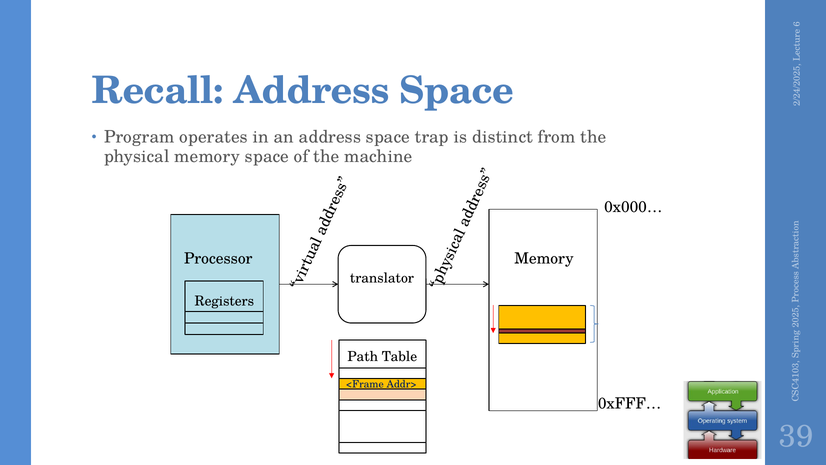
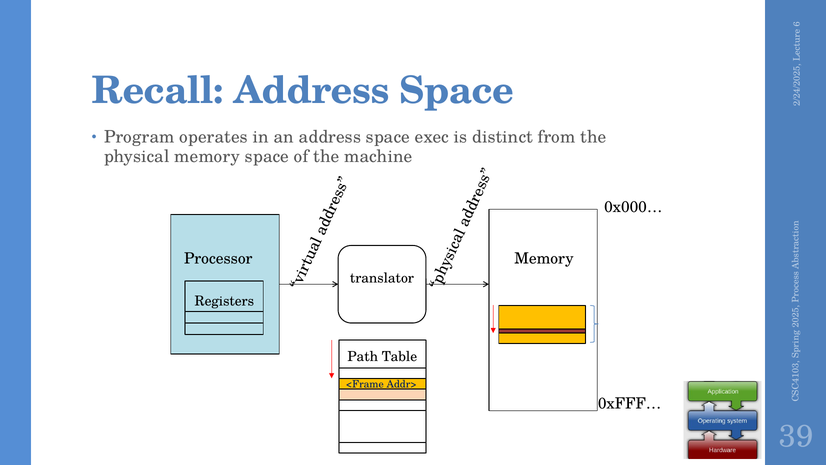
trap: trap -> exec
